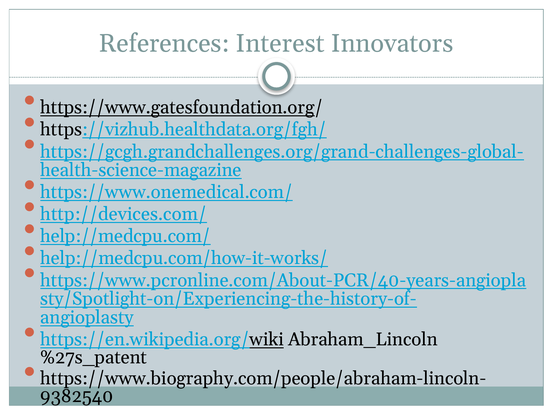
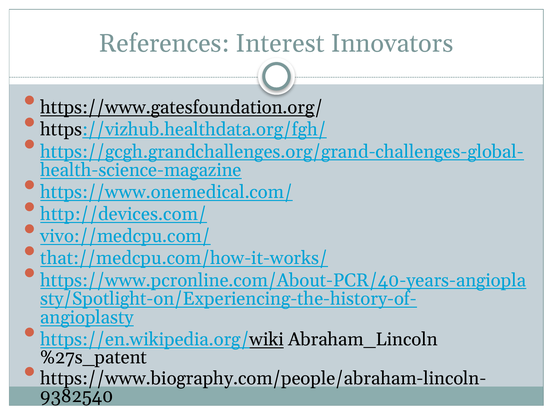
help://medcpu.com/: help://medcpu.com/ -> vivo://medcpu.com/
help://medcpu.com/how-it-works/: help://medcpu.com/how-it-works/ -> that://medcpu.com/how-it-works/
